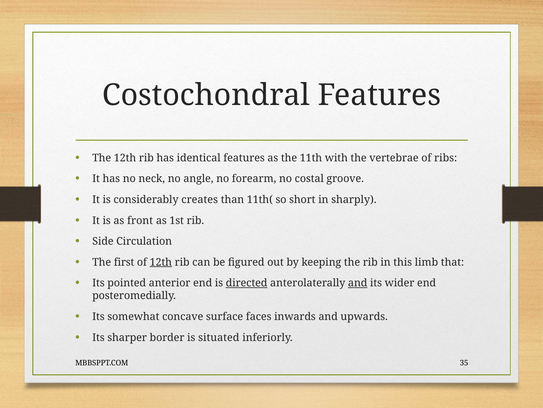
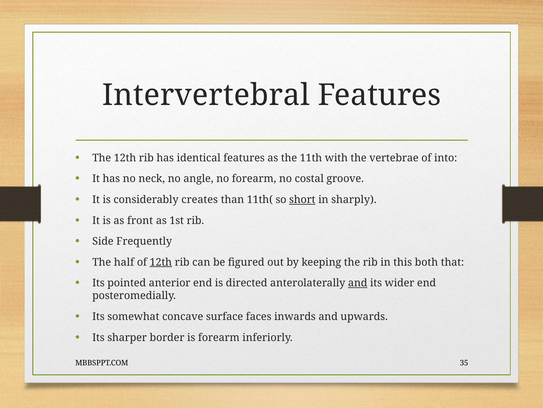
Costochondral: Costochondral -> Intervertebral
ribs: ribs -> into
short underline: none -> present
Circulation: Circulation -> Frequently
first: first -> half
limb: limb -> both
directed underline: present -> none
is situated: situated -> forearm
